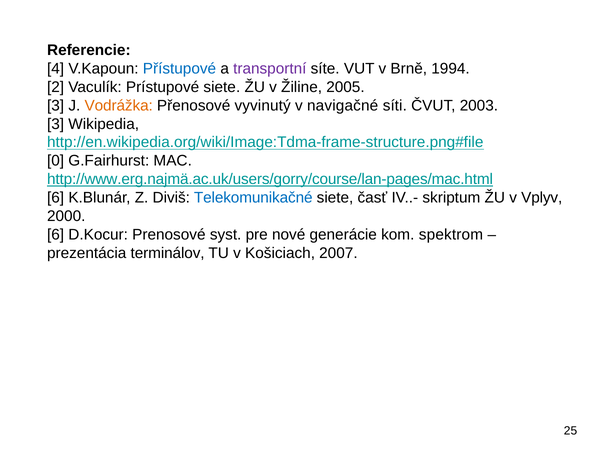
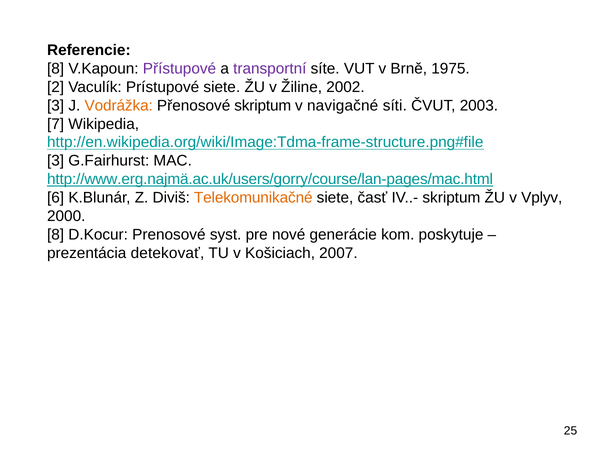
4 at (56, 69): 4 -> 8
Přístupové colour: blue -> purple
1994: 1994 -> 1975
2005: 2005 -> 2002
Přenosové vyvinutý: vyvinutý -> skriptum
3 at (56, 124): 3 -> 7
0 at (56, 161): 0 -> 3
Telekomunikačné colour: blue -> orange
6 at (56, 234): 6 -> 8
spektrom: spektrom -> poskytuje
terminálov: terminálov -> detekovať
